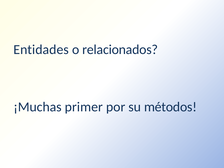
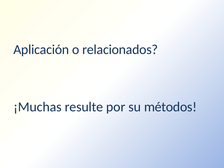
Entidades: Entidades -> Aplicación
primer: primer -> resulte
